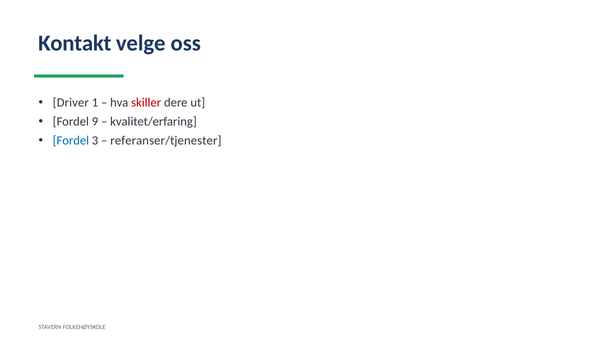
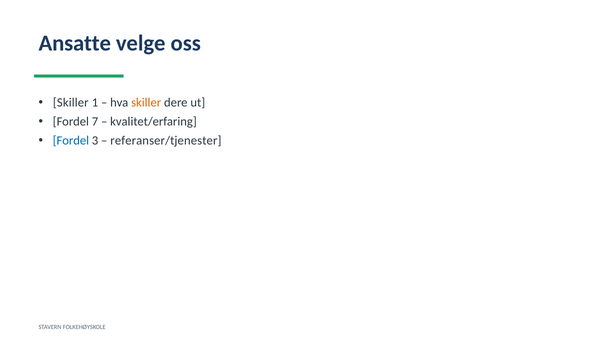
Kontakt: Kontakt -> Ansatte
Driver at (71, 103): Driver -> Skiller
skiller at (146, 103) colour: red -> orange
9: 9 -> 7
